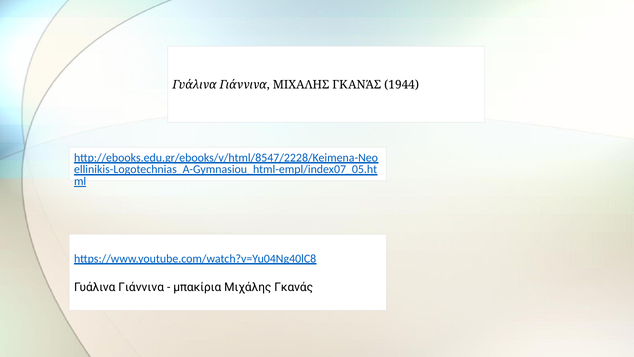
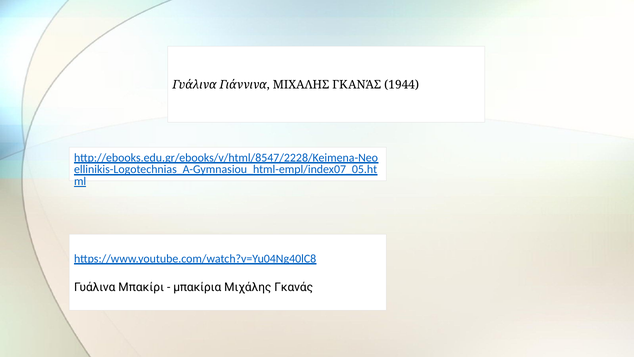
Γιάννινα at (141, 287): Γιάννινα -> Μπακίρι
